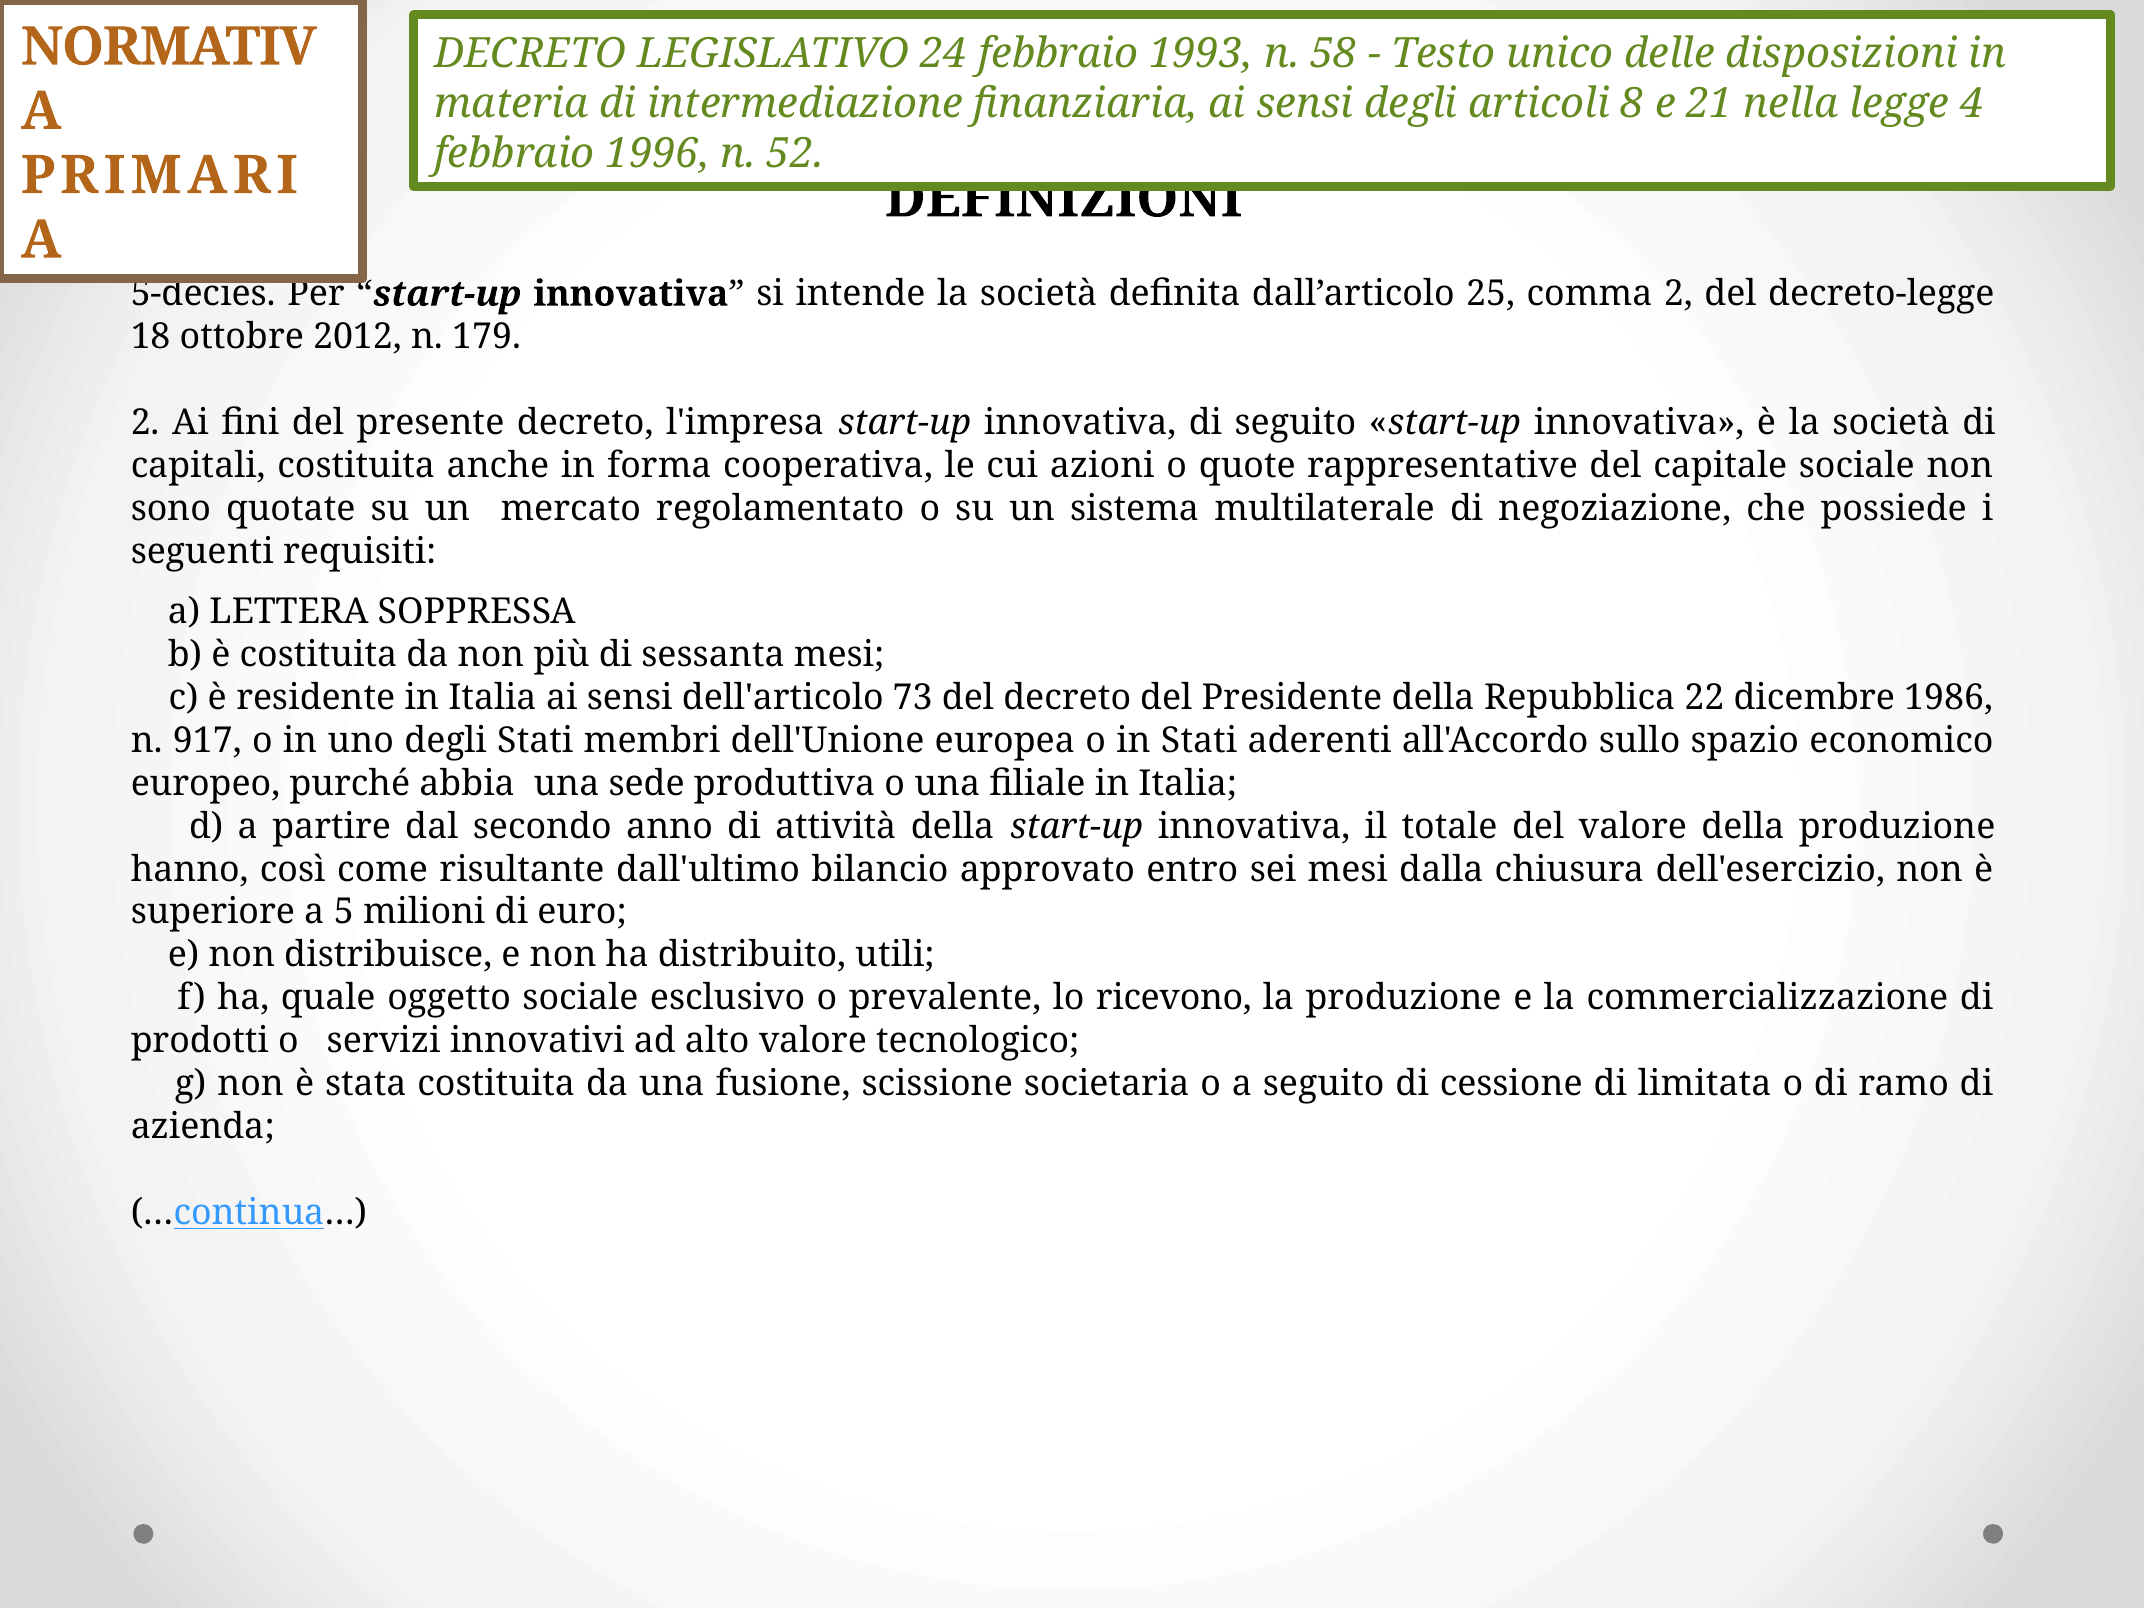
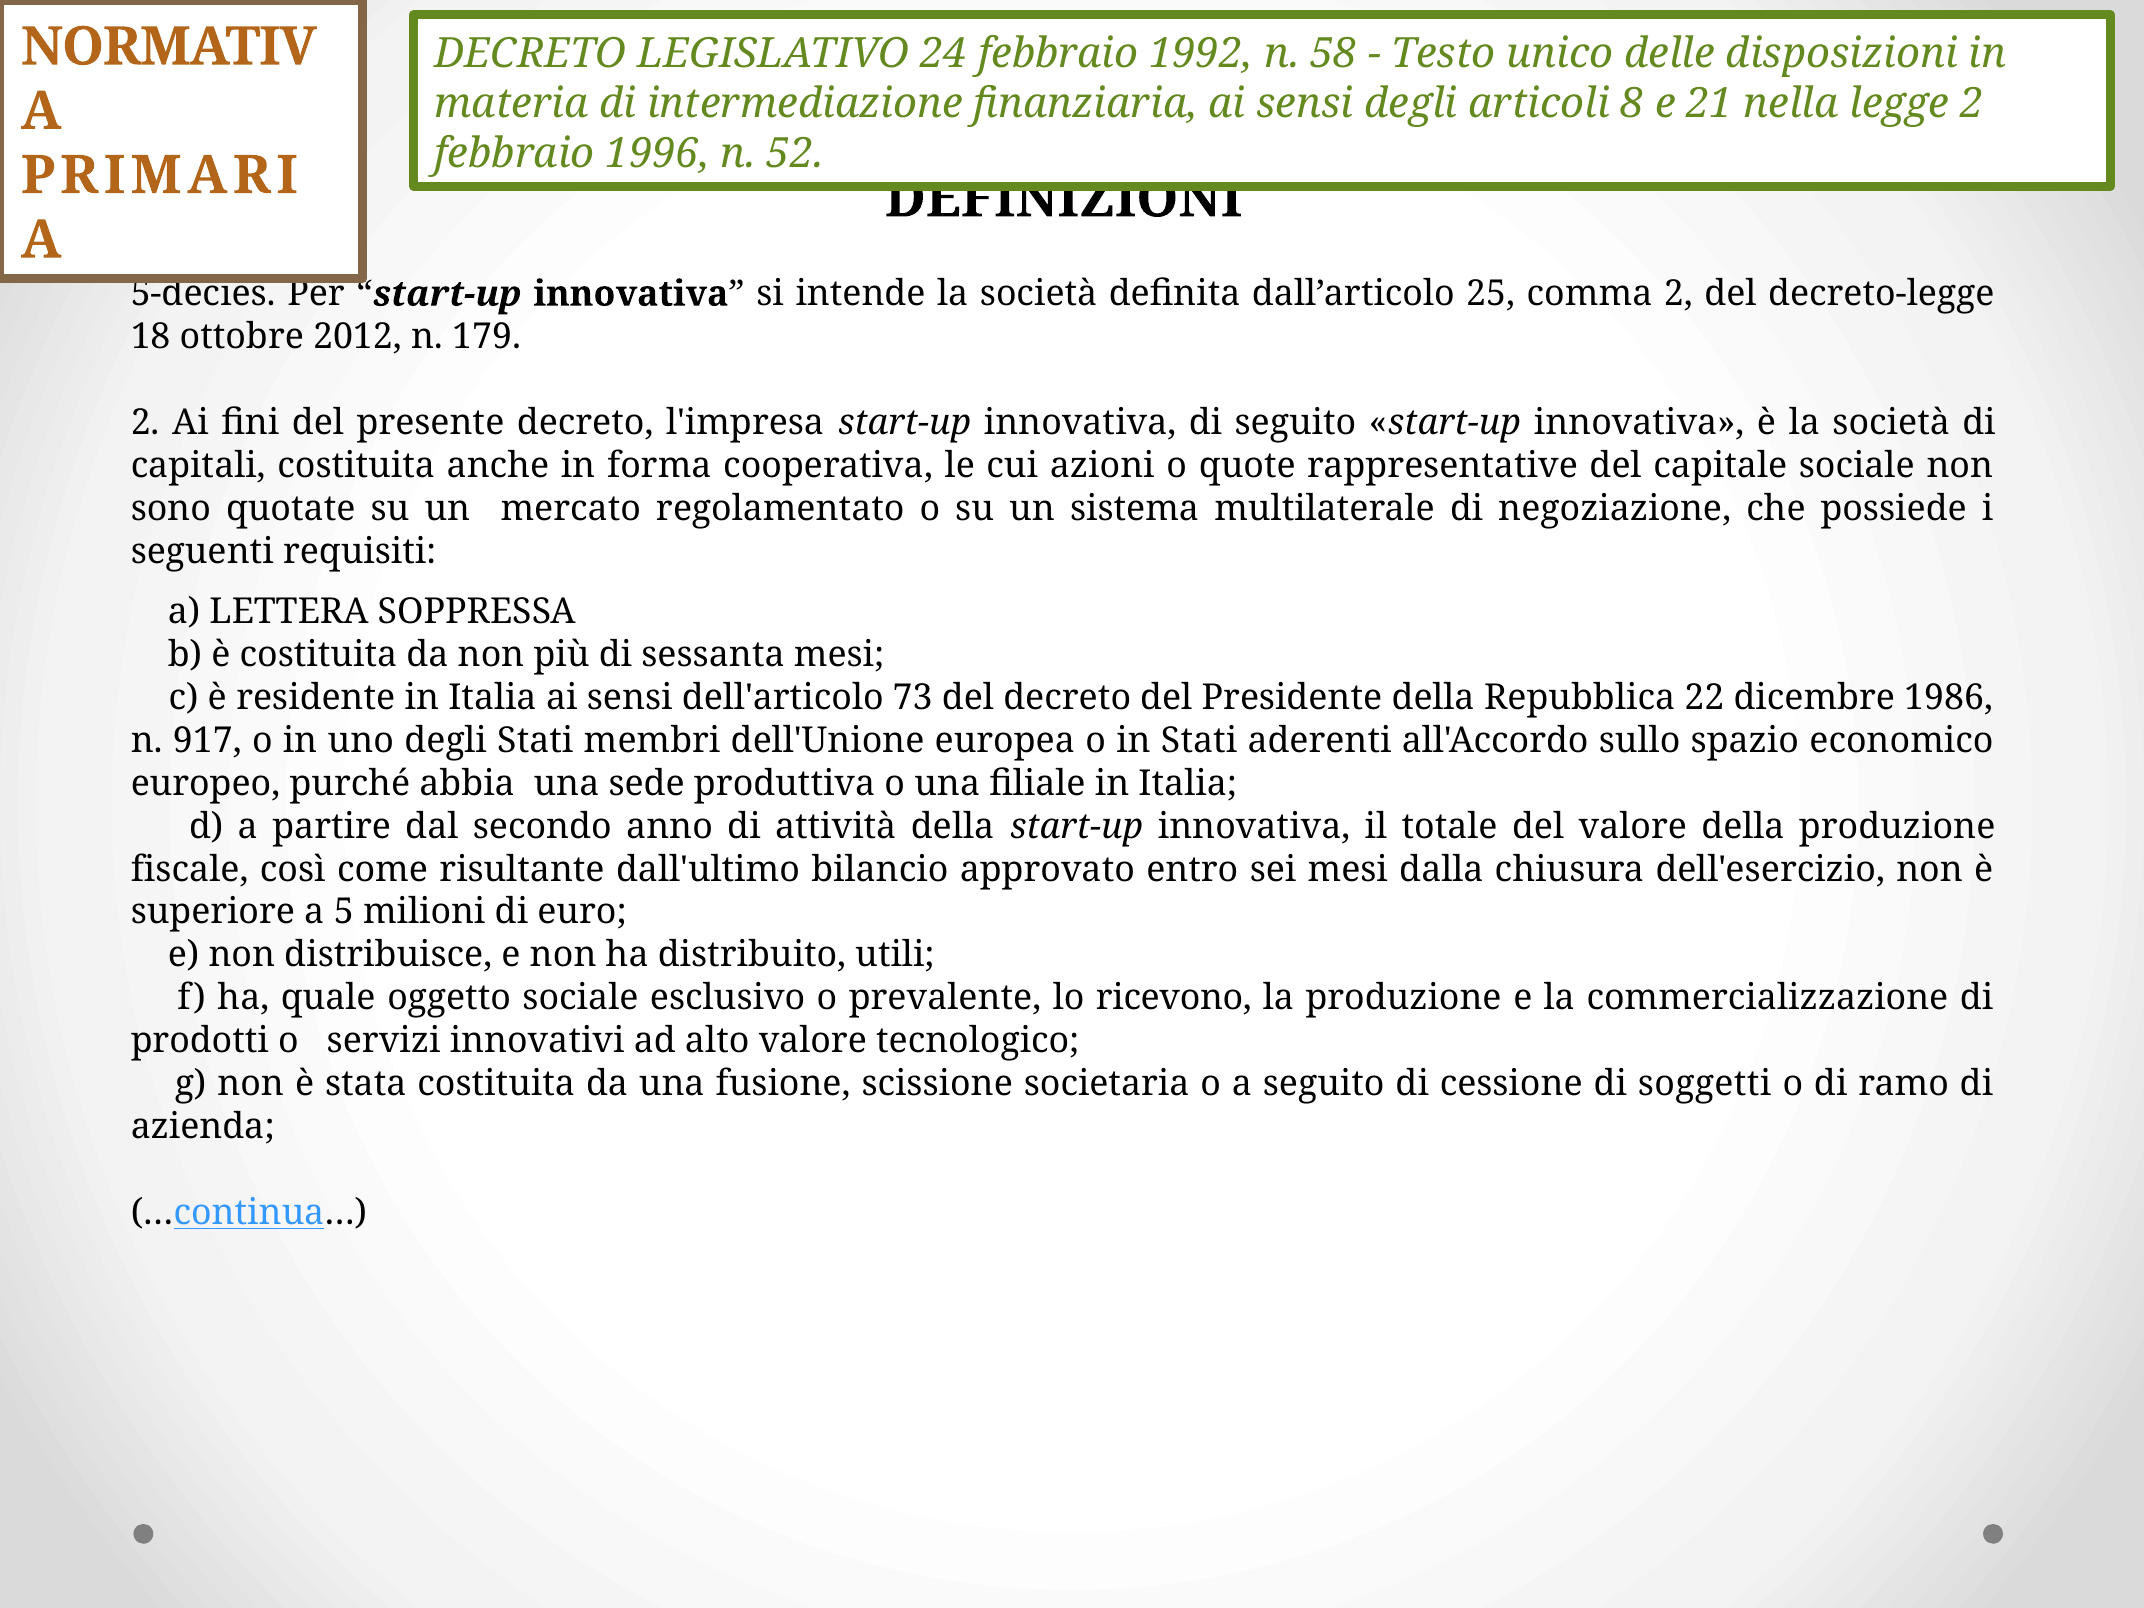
1993: 1993 -> 1992
legge 4: 4 -> 2
hanno: hanno -> fiscale
limitata: limitata -> soggetti
